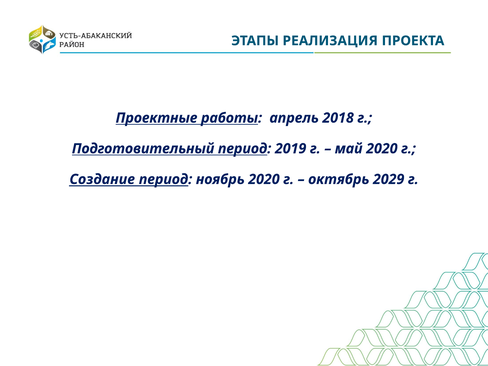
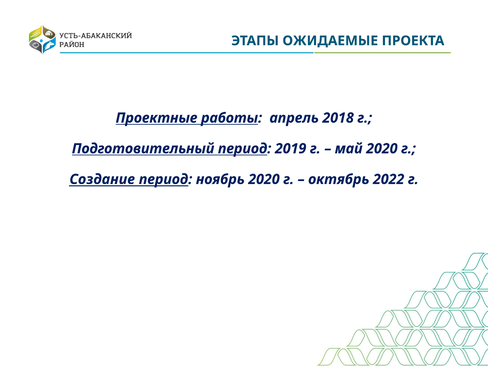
РЕАЛИЗАЦИЯ: РЕАЛИЗАЦИЯ -> ОЖИДАЕМЫЕ
2029: 2029 -> 2022
